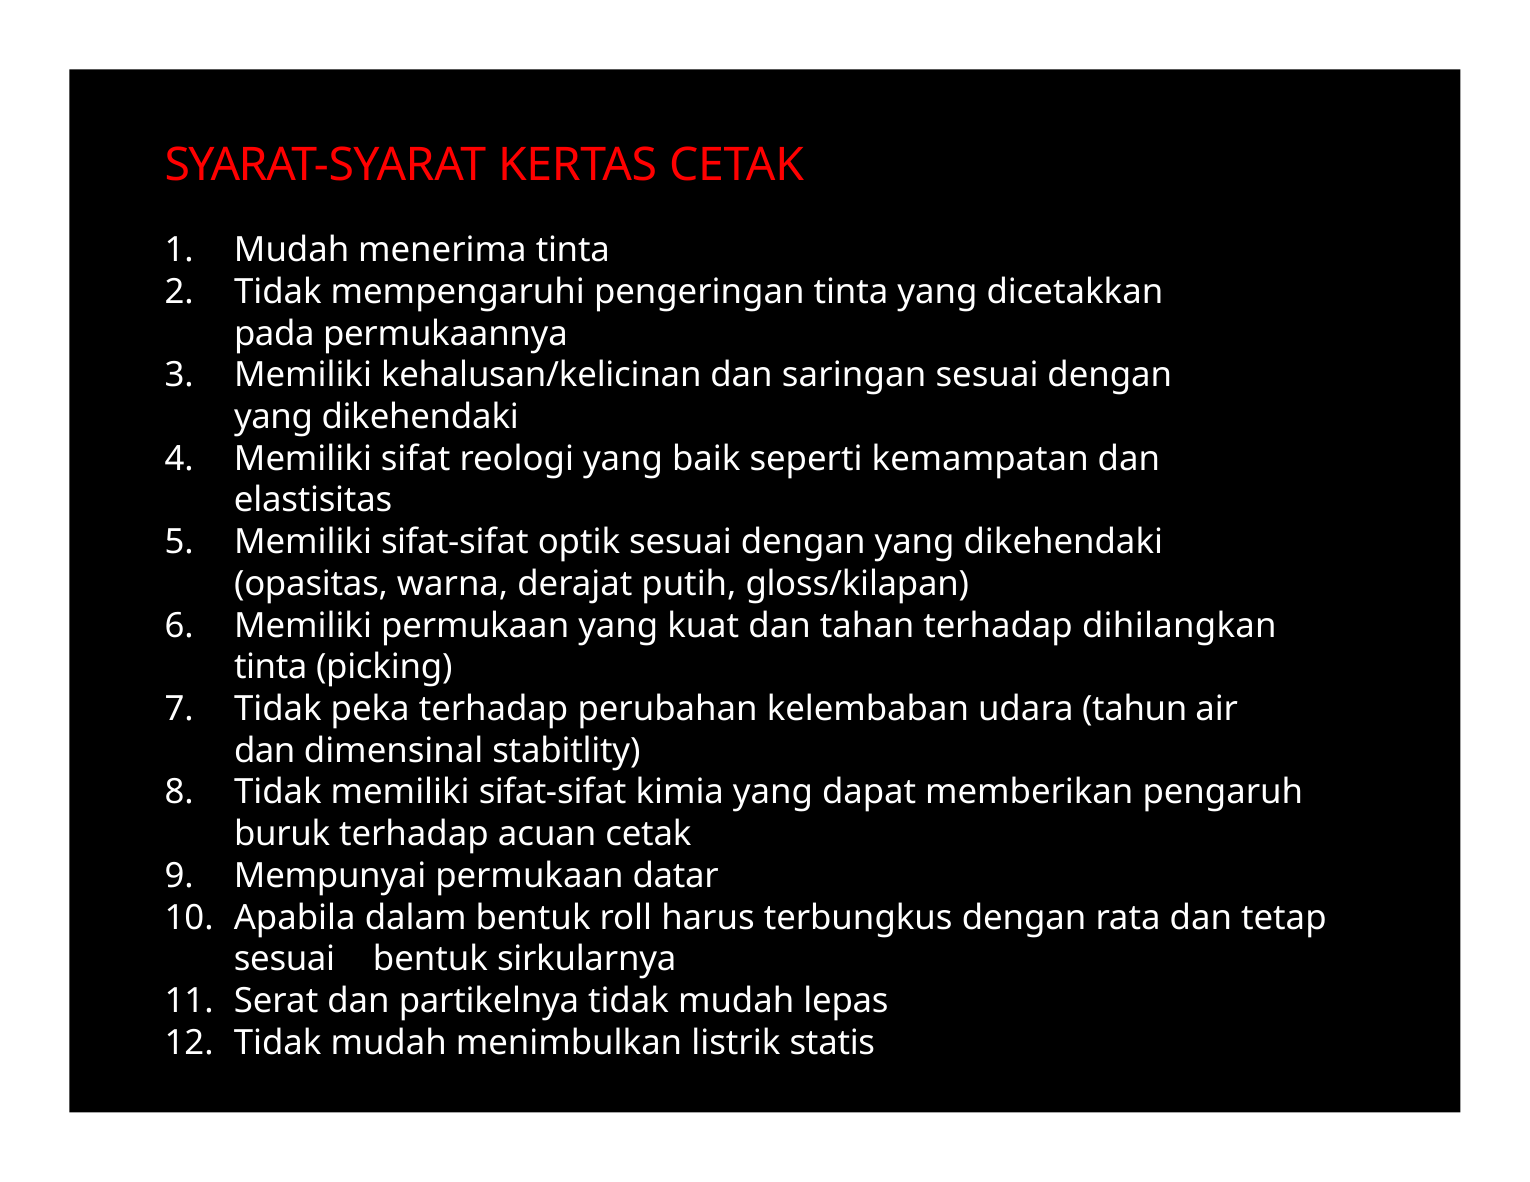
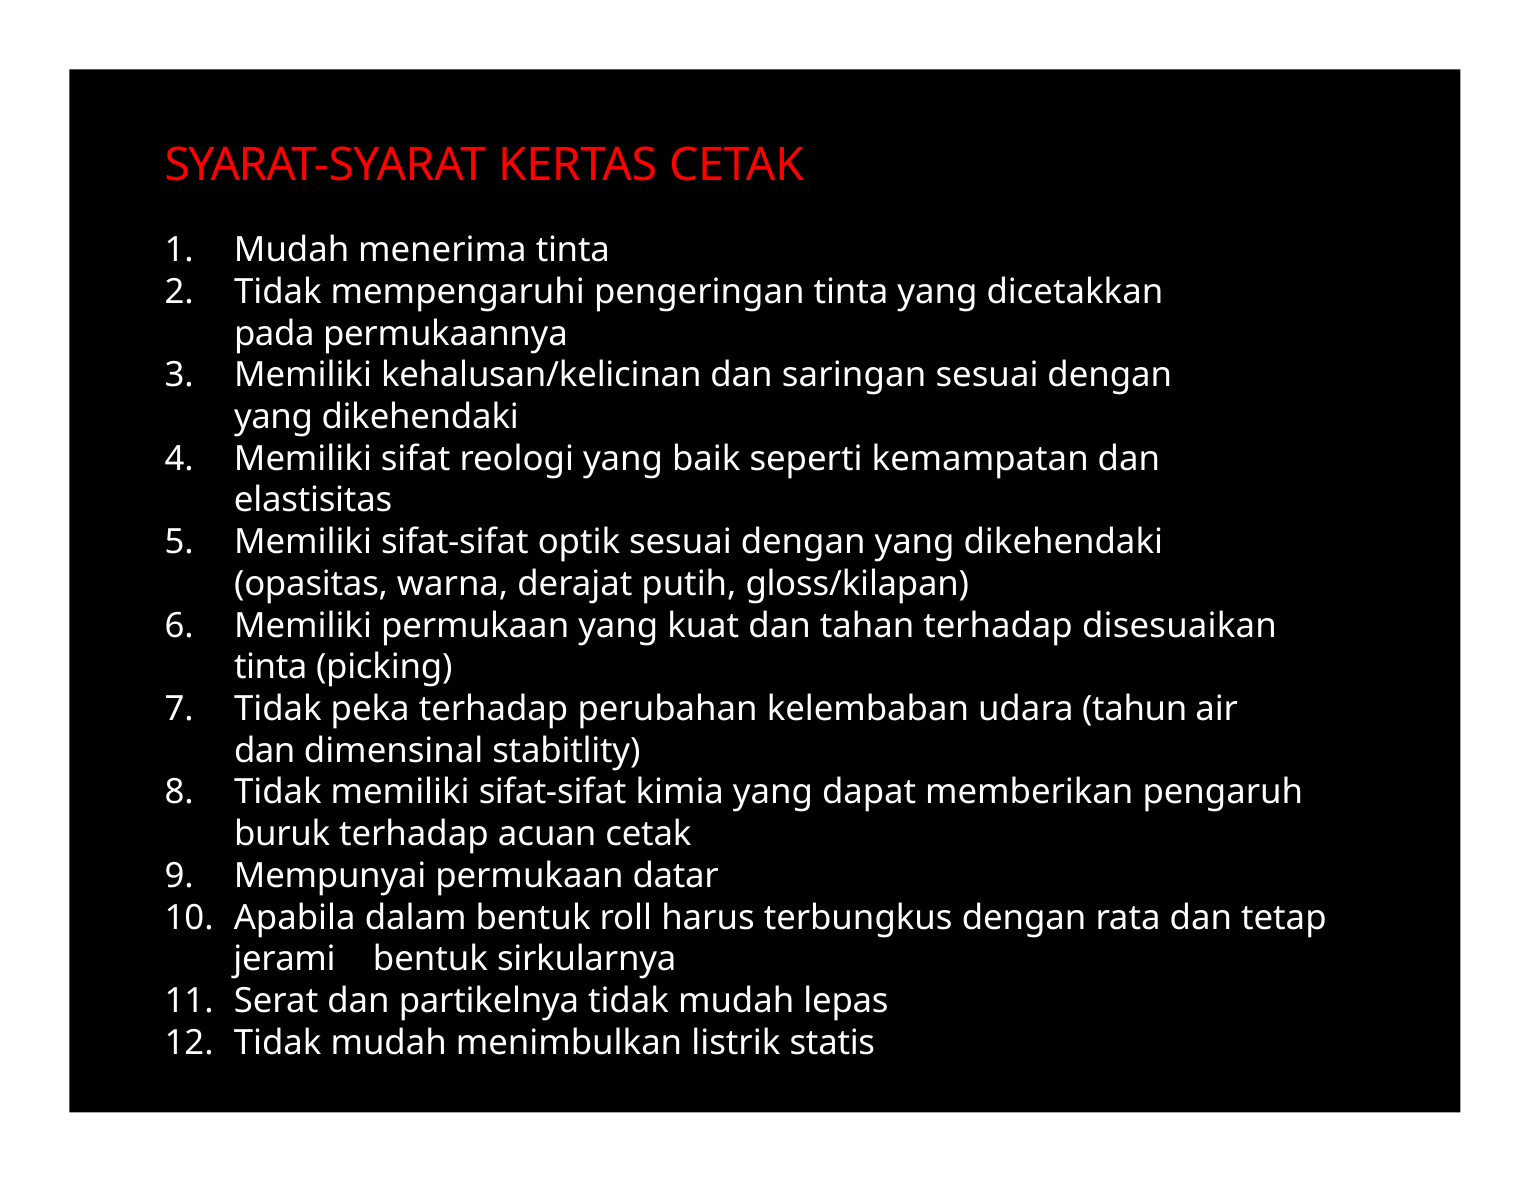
dihilangkan: dihilangkan -> disesuaikan
sesuai at (285, 960): sesuai -> jerami
